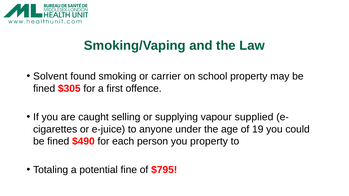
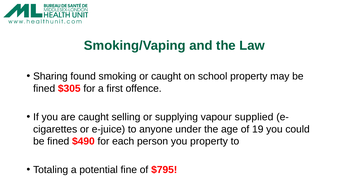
Solvent: Solvent -> Sharing
or carrier: carrier -> caught
